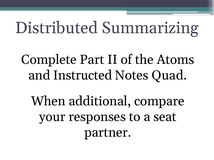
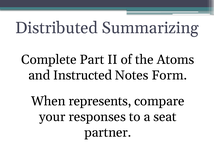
Quad: Quad -> Form
additional: additional -> represents
